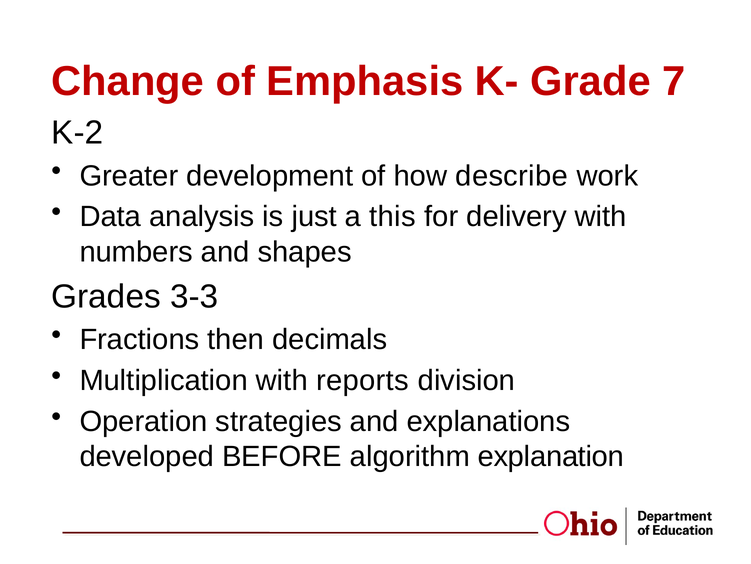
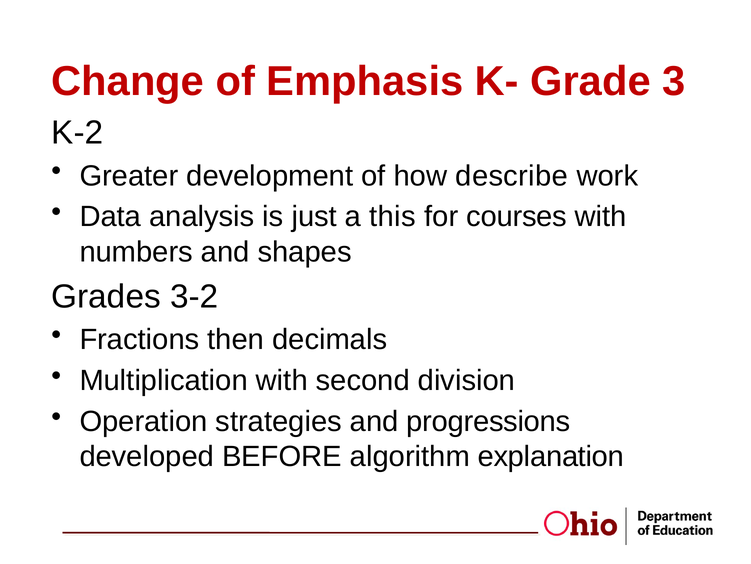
7: 7 -> 3
delivery: delivery -> courses
3-3: 3-3 -> 3-2
reports: reports -> second
explanations: explanations -> progressions
